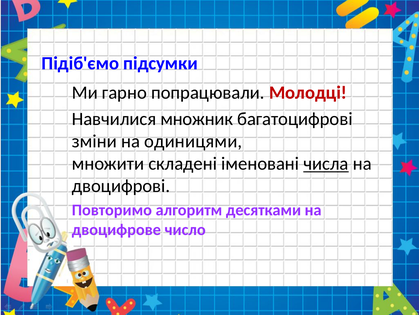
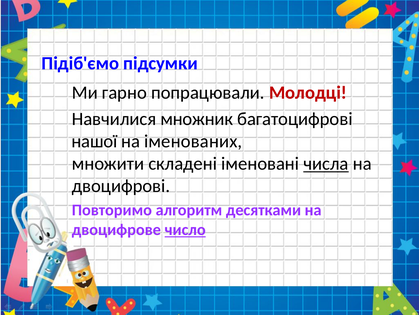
зміни: зміни -> нашої
одиницями: одиницями -> іменованих
число underline: none -> present
